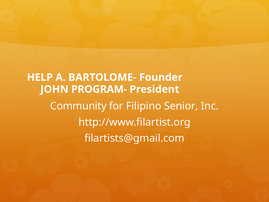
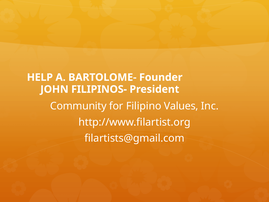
PROGRAM-: PROGRAM- -> FILIPINOS-
Senior: Senior -> Values
